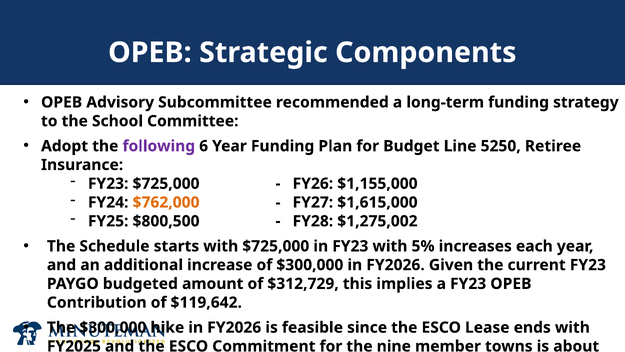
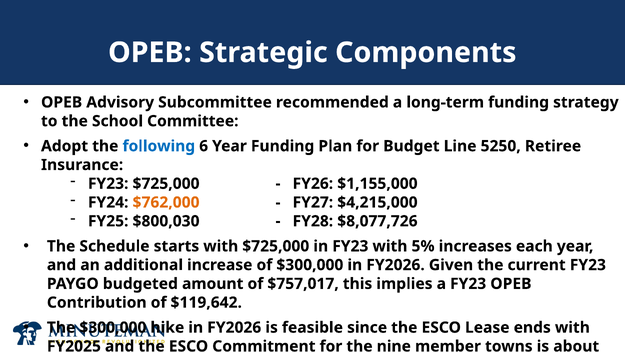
following colour: purple -> blue
$1,615,000: $1,615,000 -> $4,215,000
$800,500: $800,500 -> $800,030
$1,275,002: $1,275,002 -> $8,077,726
$312,729: $312,729 -> $757,017
